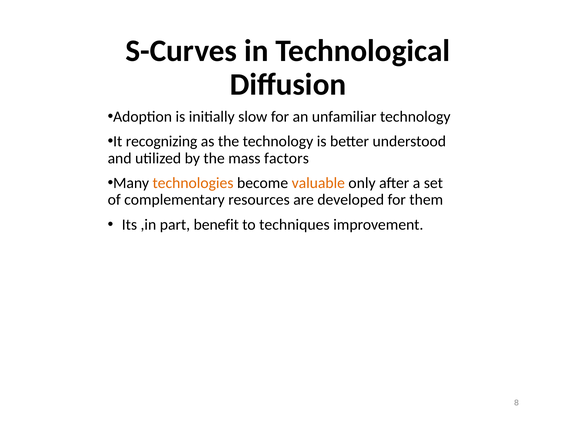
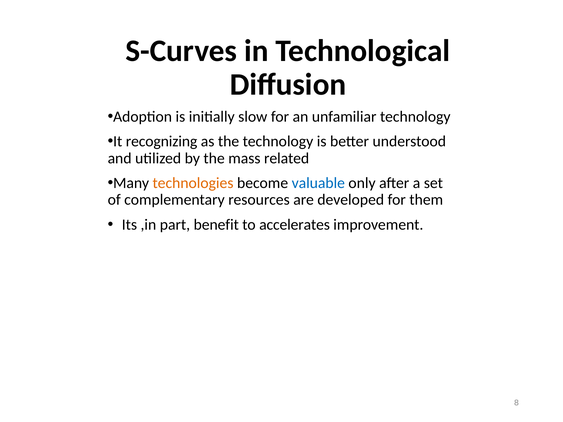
factors: factors -> related
valuable colour: orange -> blue
techniques: techniques -> accelerates
